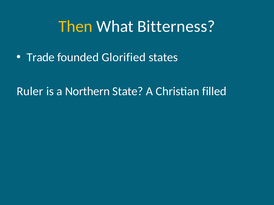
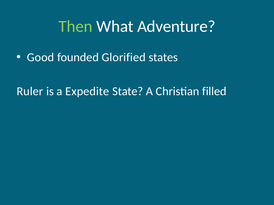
Then colour: yellow -> light green
Bitterness: Bitterness -> Adventure
Trade: Trade -> Good
Northern: Northern -> Expedite
